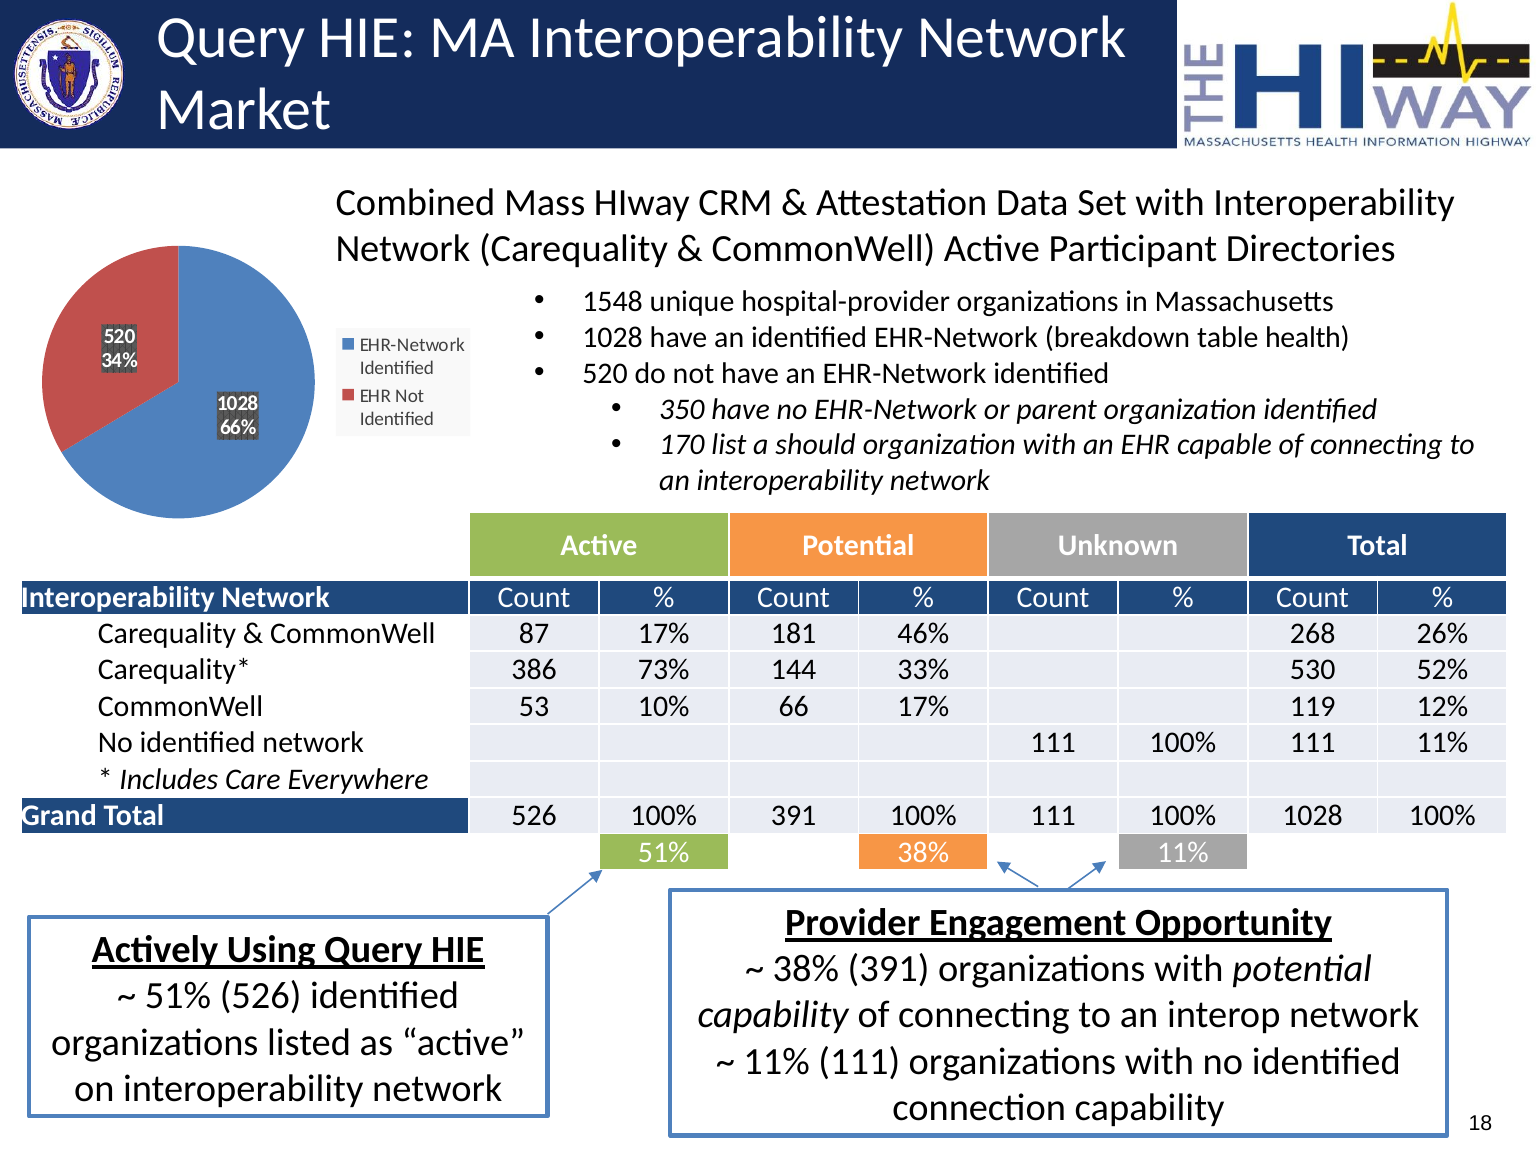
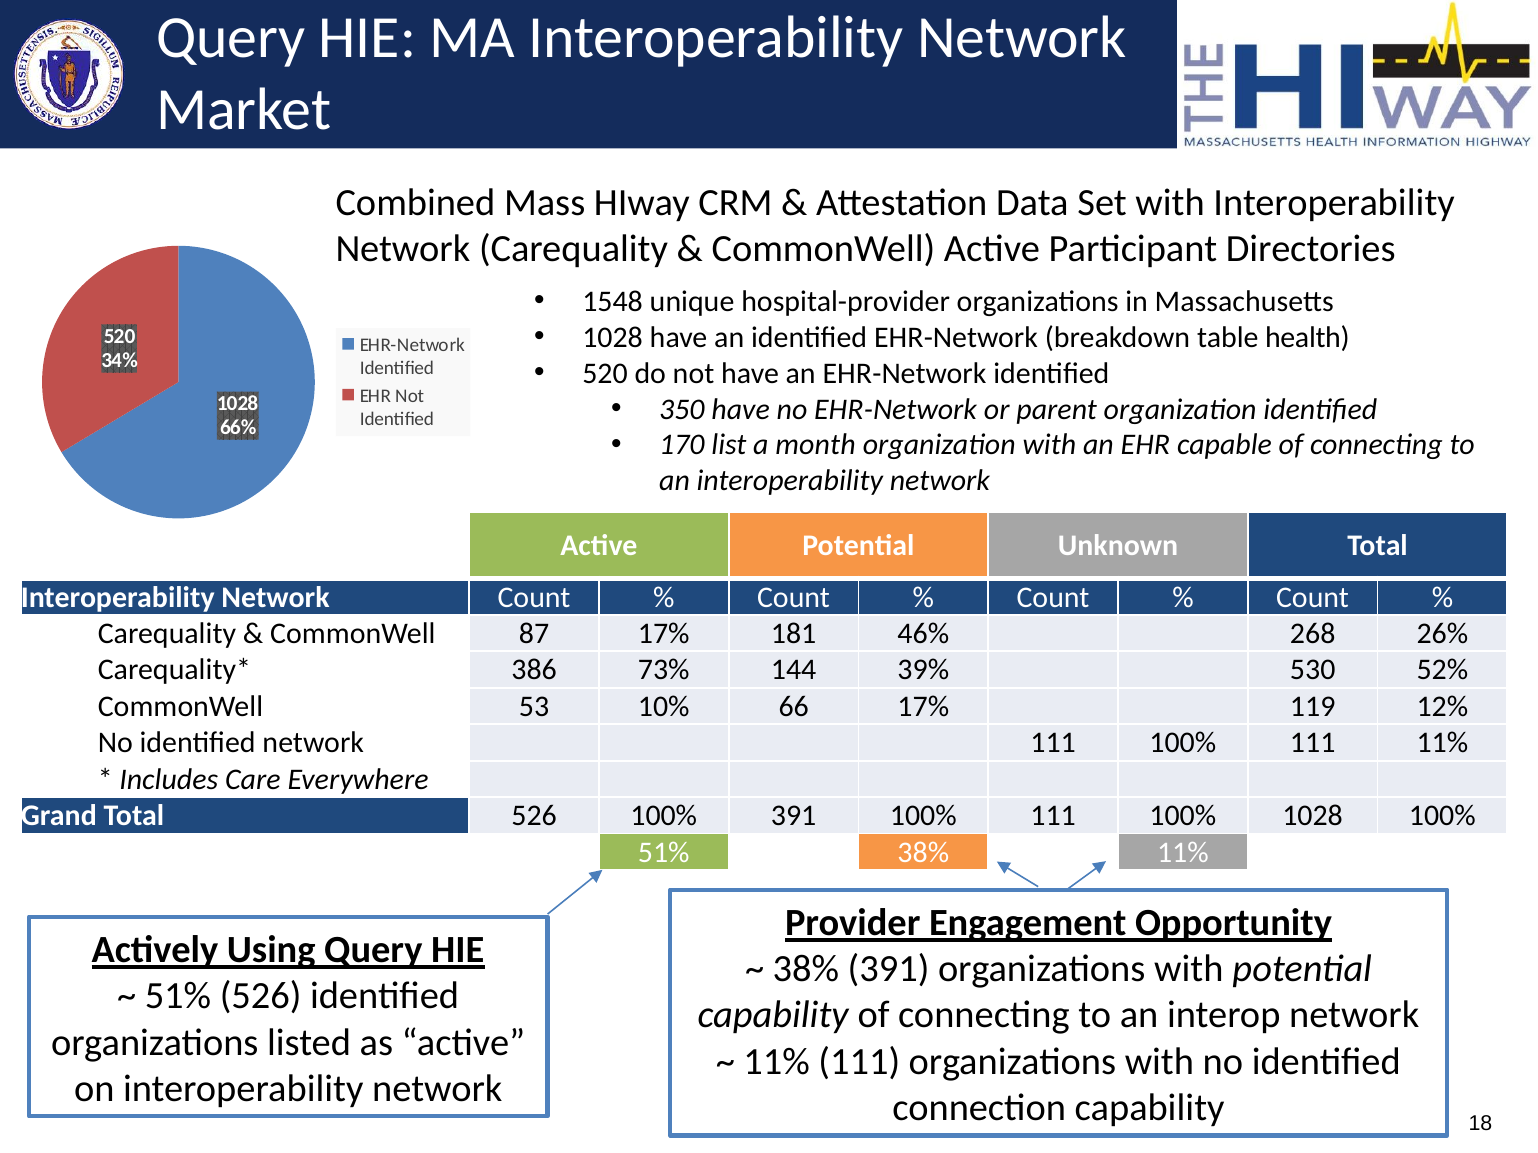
should: should -> month
33%: 33% -> 39%
